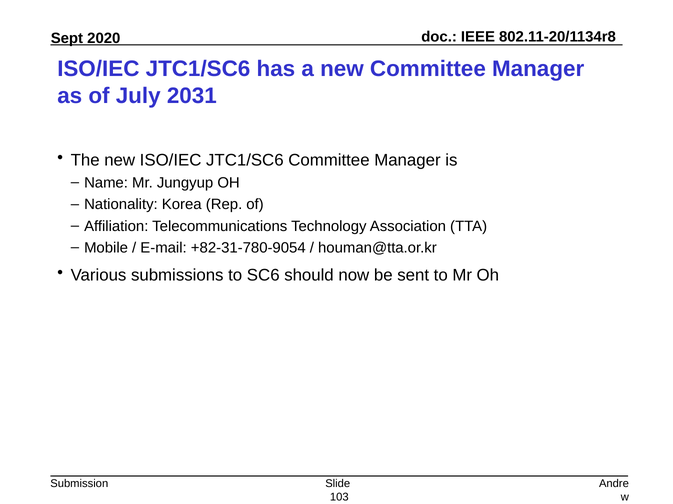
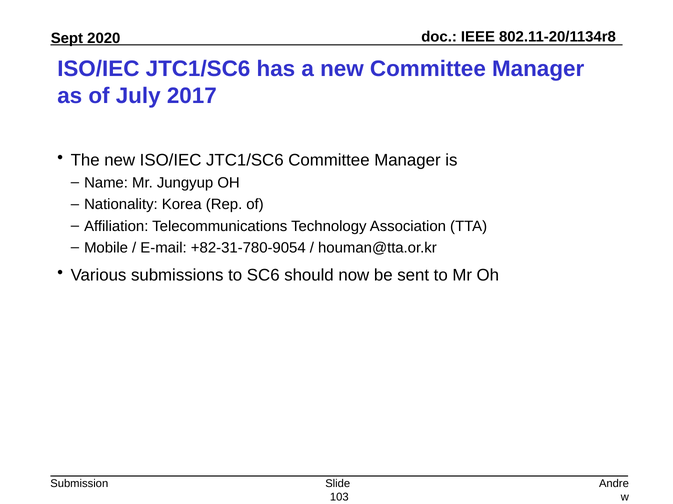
2031: 2031 -> 2017
